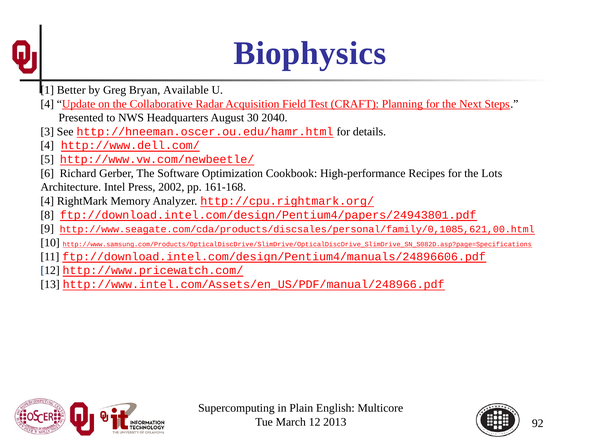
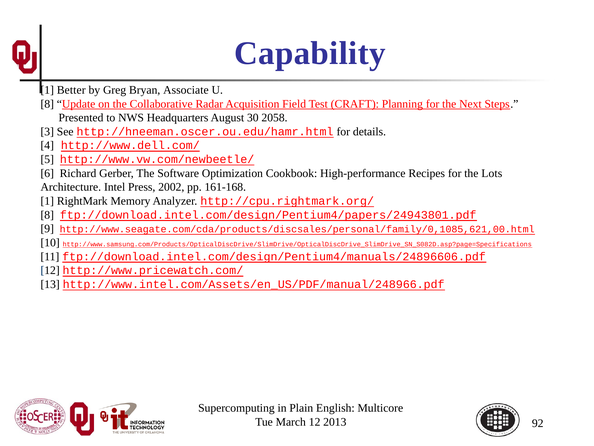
Biophysics: Biophysics -> Capability
Available: Available -> Associate
4 at (47, 104): 4 -> 8
2040: 2040 -> 2058
4 at (47, 201): 4 -> 1
